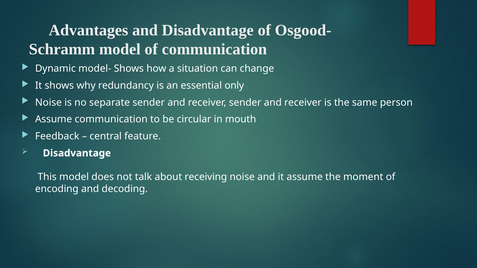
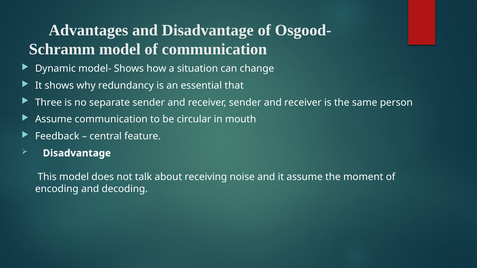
only: only -> that
Noise at (48, 103): Noise -> Three
